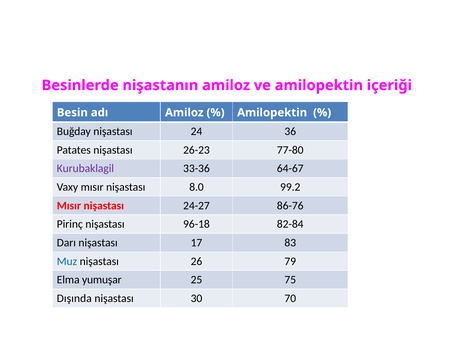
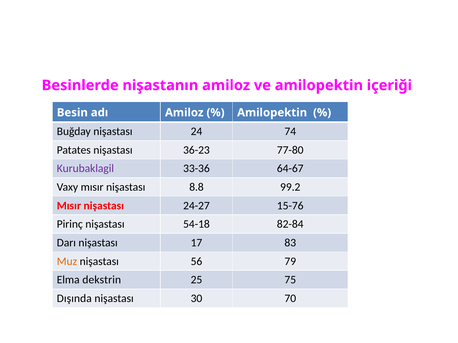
36: 36 -> 74
26-23: 26-23 -> 36-23
8.0: 8.0 -> 8.8
86-76: 86-76 -> 15-76
96-18: 96-18 -> 54-18
Muz colour: blue -> orange
26: 26 -> 56
yumuşar: yumuşar -> dekstrin
